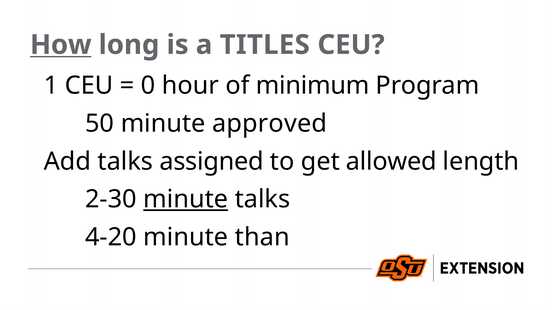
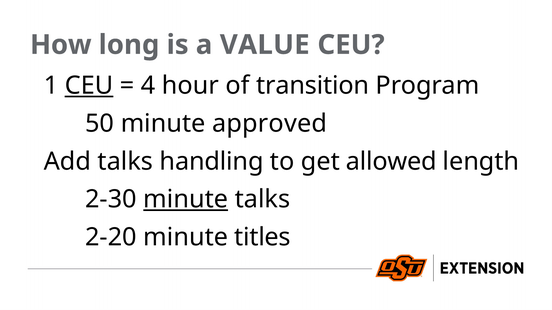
How underline: present -> none
TITLES: TITLES -> VALUE
CEU at (89, 86) underline: none -> present
0: 0 -> 4
minimum: minimum -> transition
assigned: assigned -> handling
4-20: 4-20 -> 2-20
than: than -> titles
